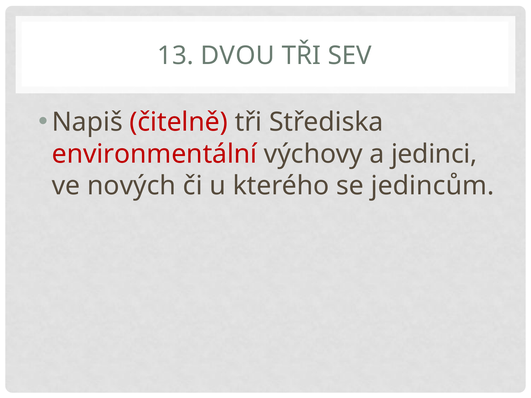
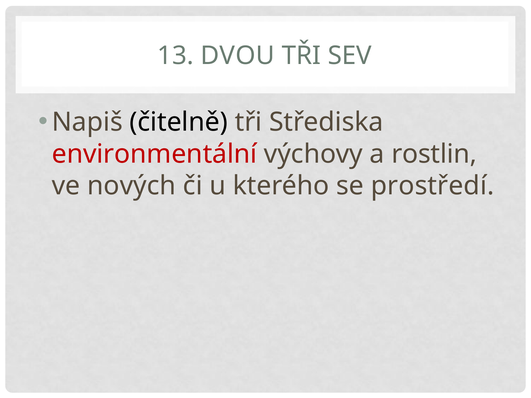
čitelně colour: red -> black
jedinci: jedinci -> rostlin
jedincům: jedincům -> prostředí
